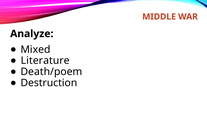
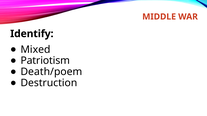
Analyze: Analyze -> Identify
Literature: Literature -> Patriotism
